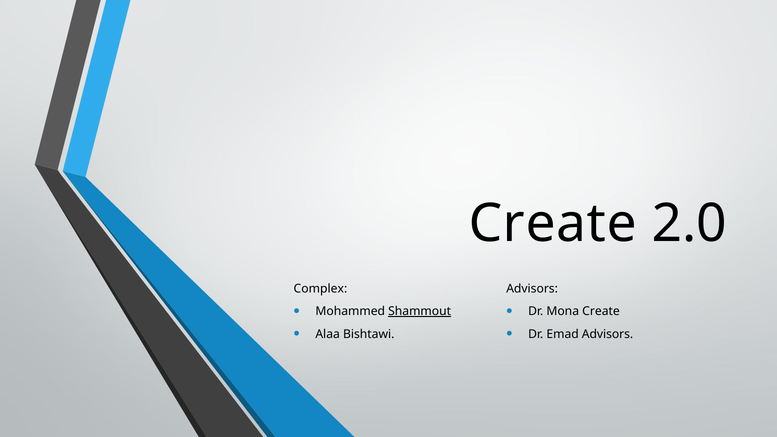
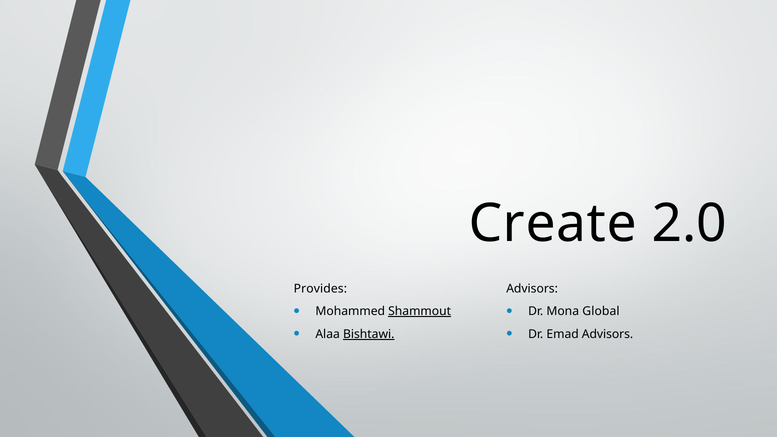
Complex: Complex -> Provides
Mona Create: Create -> Global
Bishtawi underline: none -> present
